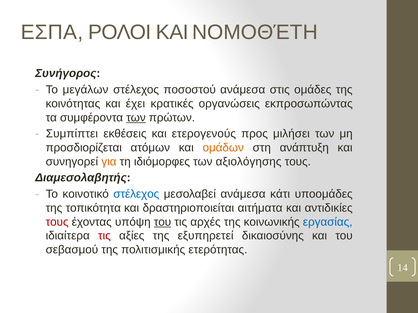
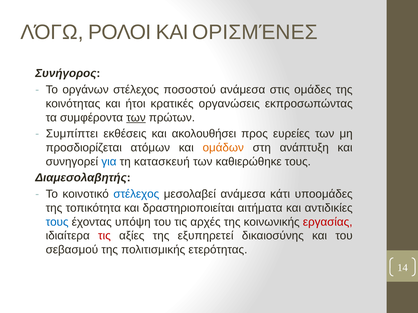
ΕΣΠΑ: ΕΣΠΑ -> ΛΌΓΩ
ΝΟΜΟΘΈΤΗ: ΝΟΜΟΘΈΤΗ -> ΟΡΙΣΜΈΝΕΣ
μεγάλων: μεγάλων -> οργάνων
έχει: έχει -> ήτοι
ετερογενούς: ετερογενούς -> ακολουθήσει
μιλήσει: μιλήσει -> ευρείες
για colour: orange -> blue
ιδιόμορφες: ιδιόμορφες -> κατασκευή
αξιολόγησης: αξιολόγησης -> καθιερώθηκε
τους at (57, 222) colour: red -> blue
του at (163, 222) underline: present -> none
εργασίας colour: blue -> red
